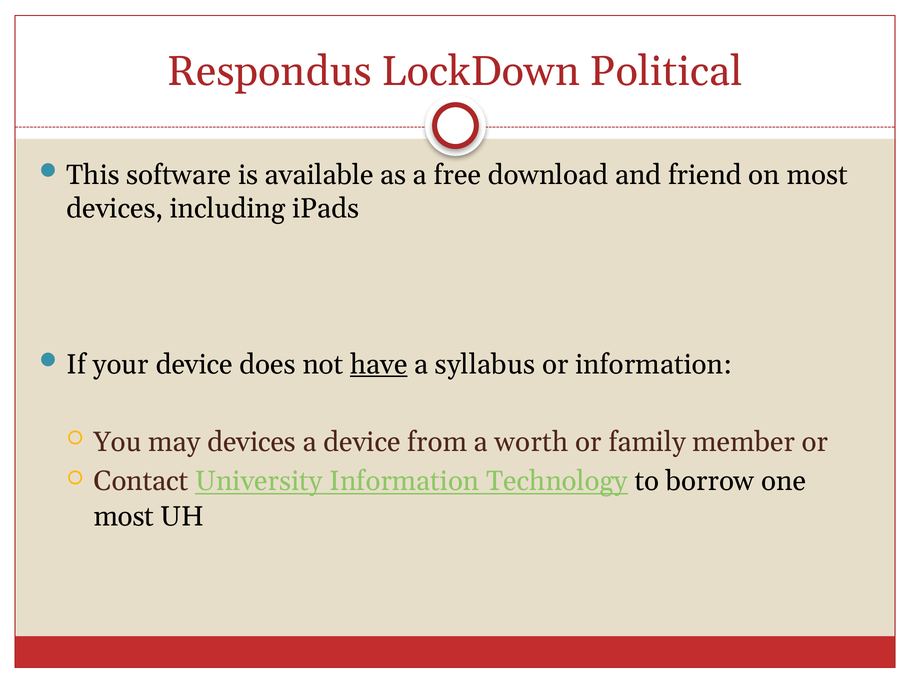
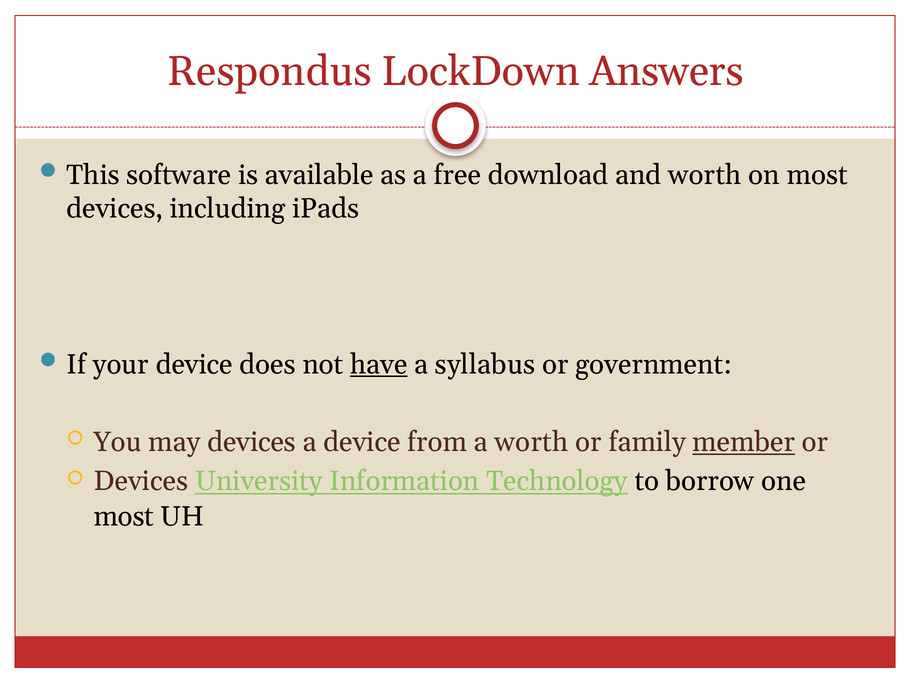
Political: Political -> Answers
and friend: friend -> worth
or information: information -> government
member underline: none -> present
Contact at (141, 481): Contact -> Devices
